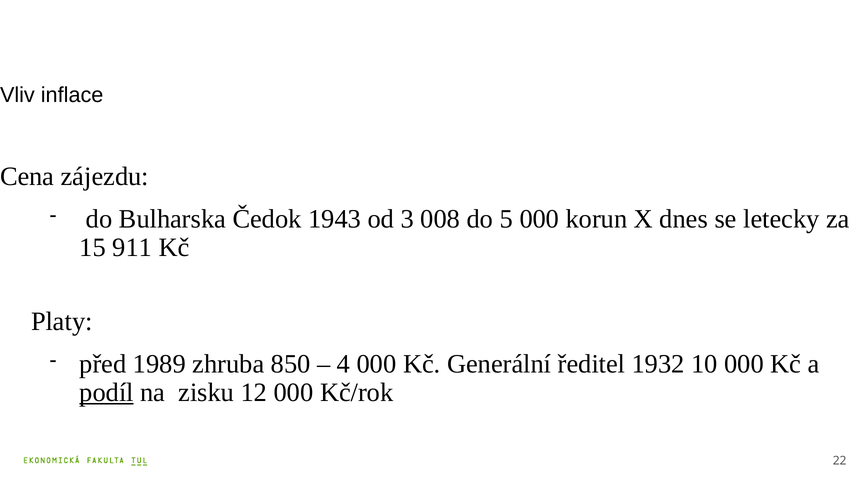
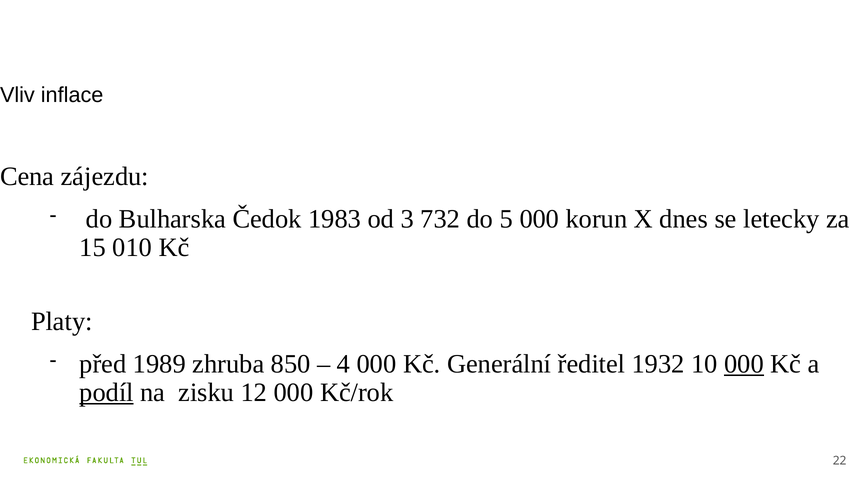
1943: 1943 -> 1983
008: 008 -> 732
911: 911 -> 010
000 at (744, 364) underline: none -> present
